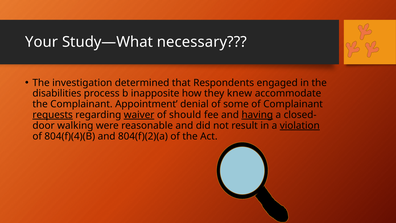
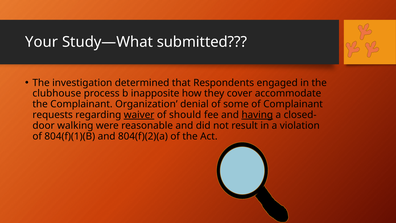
necessary: necessary -> submitted
disabilities: disabilities -> clubhouse
knew: knew -> cover
Appointment: Appointment -> Organization
requests underline: present -> none
violation underline: present -> none
804(f)(4)(B: 804(f)(4)(B -> 804(f)(1)(B
